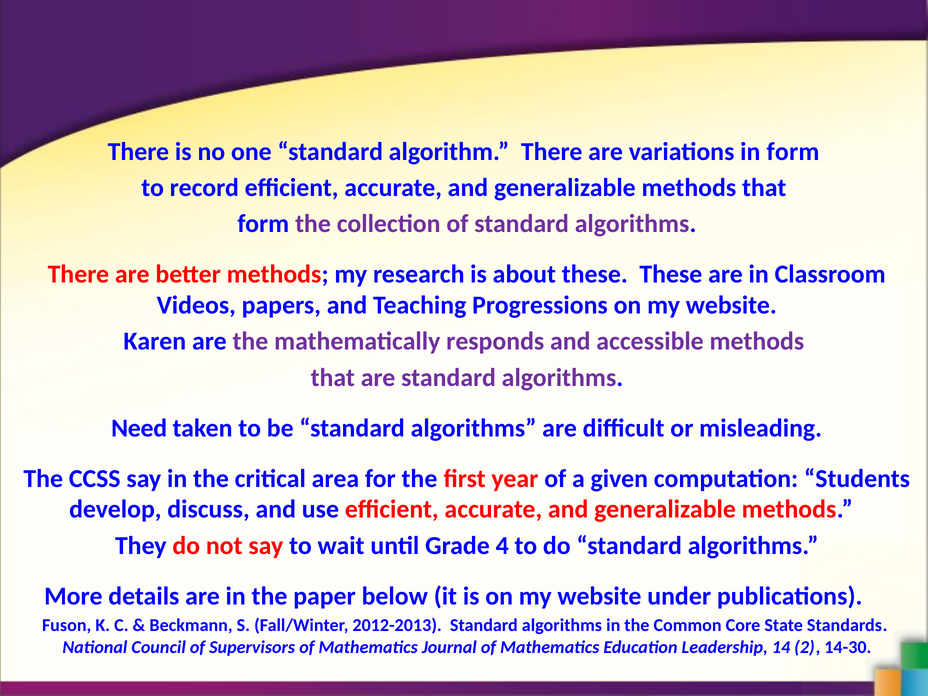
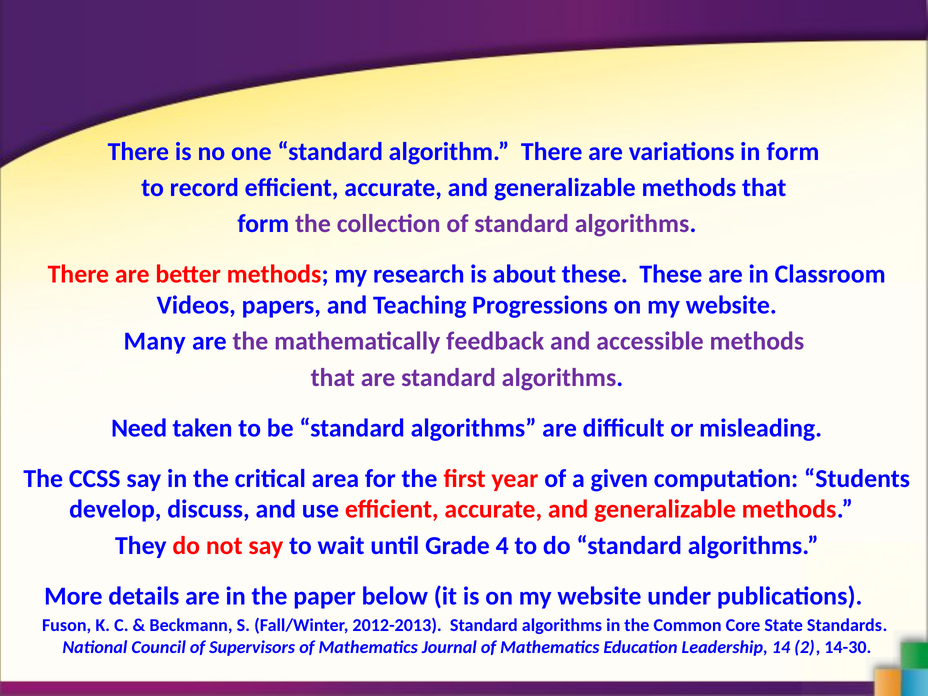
Karen: Karen -> Many
responds: responds -> feedback
